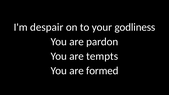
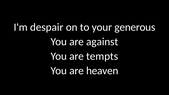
godliness: godliness -> generous
pardon: pardon -> against
formed: formed -> heaven
